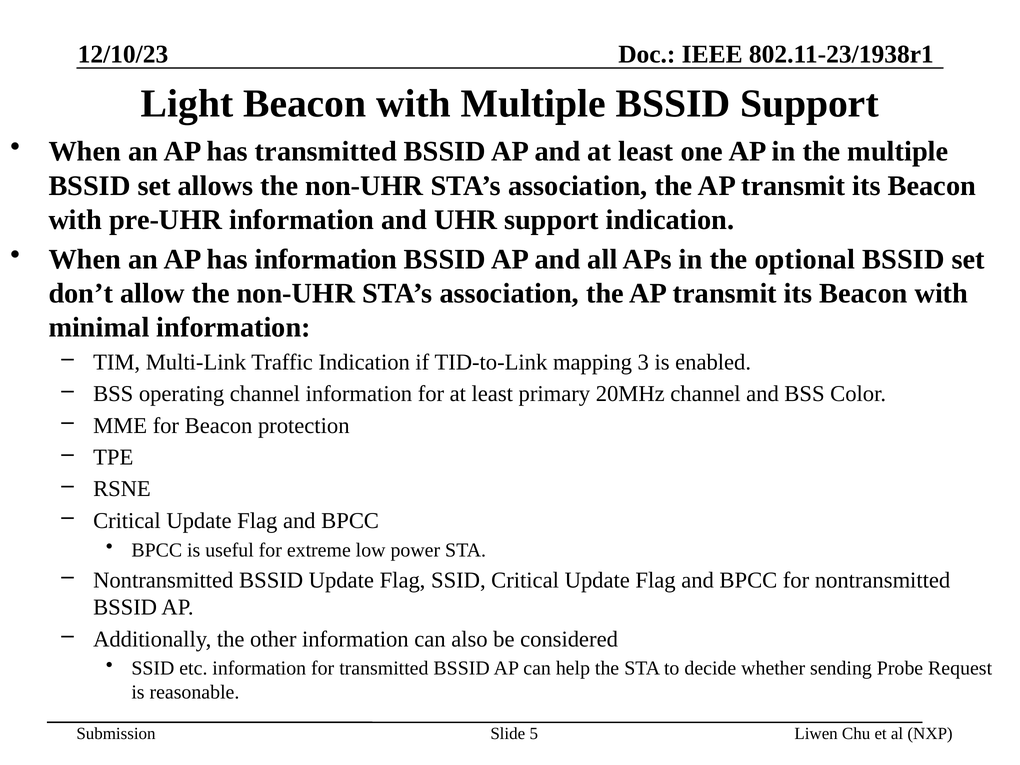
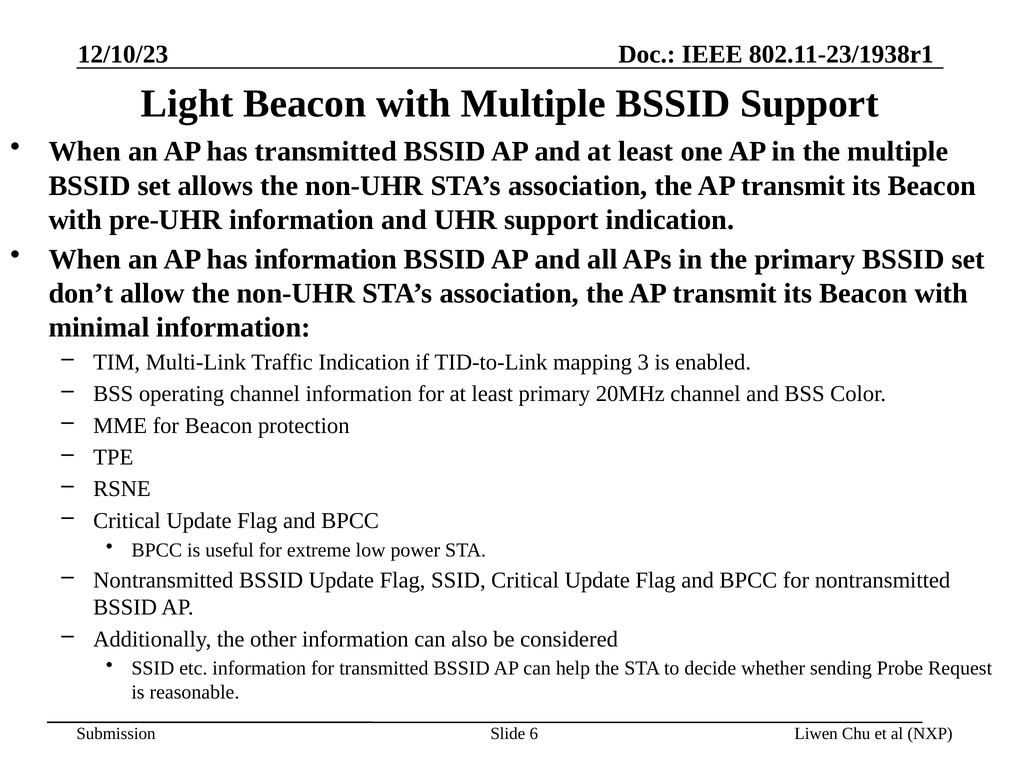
the optional: optional -> primary
5: 5 -> 6
